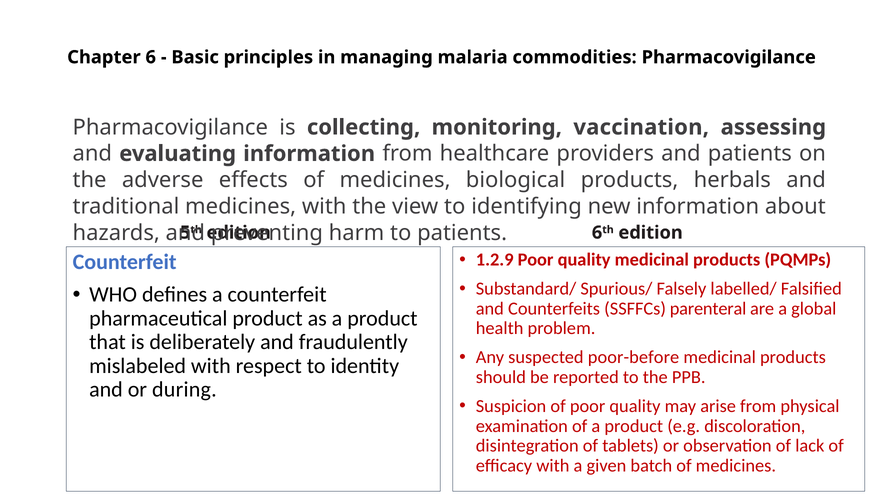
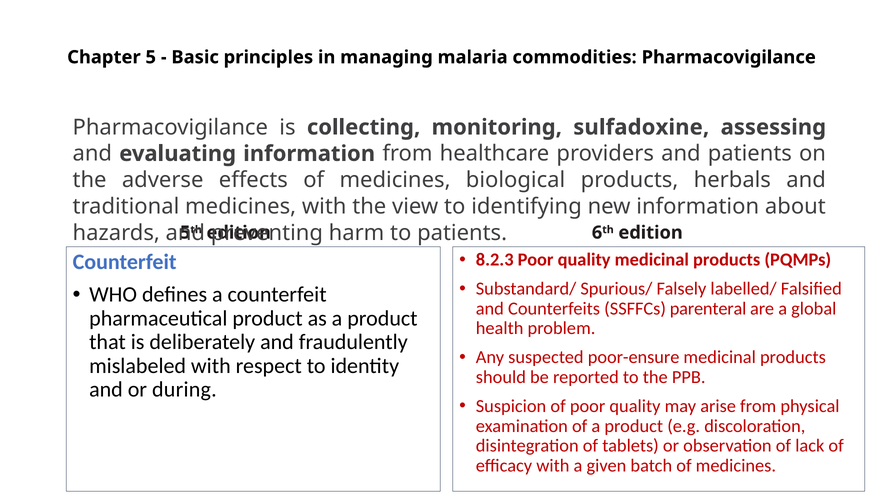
6: 6 -> 5
vaccination: vaccination -> sulfadoxine
1.2.9: 1.2.9 -> 8.2.3
poor-before: poor-before -> poor-ensure
